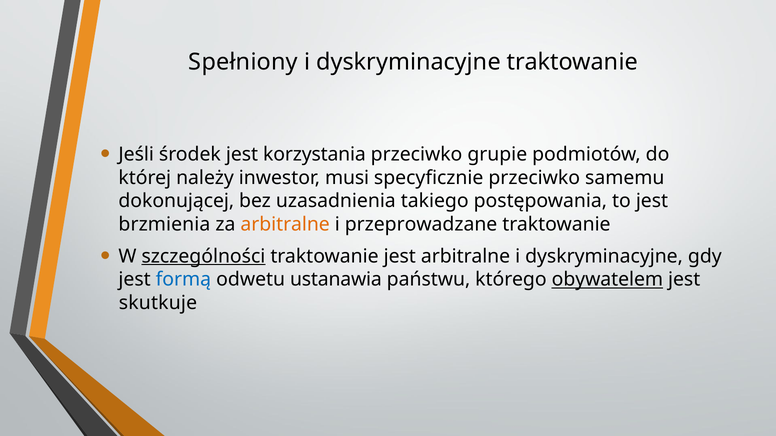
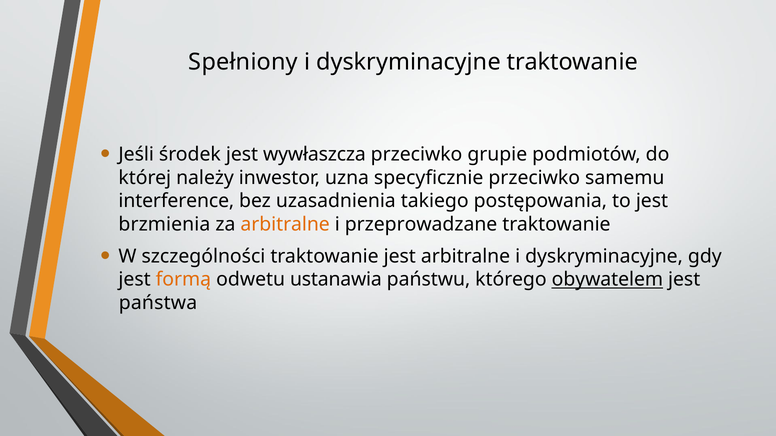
korzystania: korzystania -> wywłaszcza
musi: musi -> uzna
dokonującej: dokonującej -> interference
szczególności underline: present -> none
formą colour: blue -> orange
skutkuje: skutkuje -> państwa
